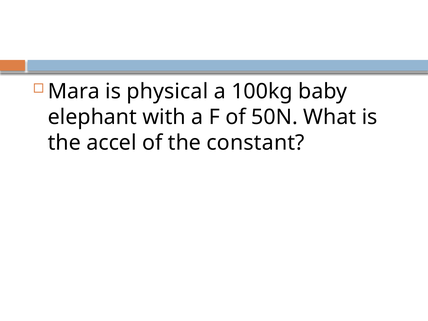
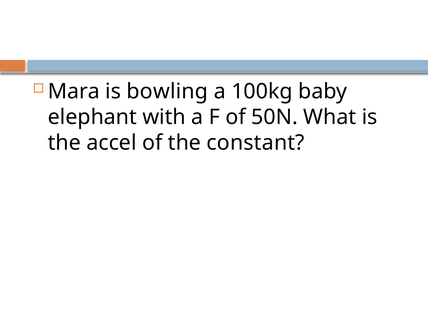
physical: physical -> bowling
